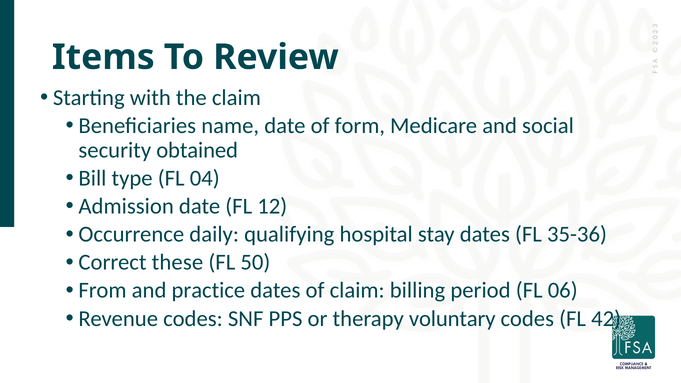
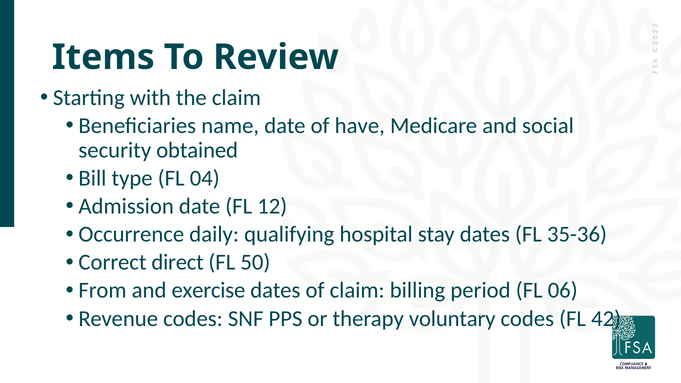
form: form -> have
these: these -> direct
practice: practice -> exercise
